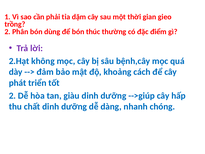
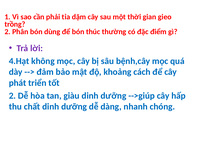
2.Hạt: 2.Hạt -> 4.Hạt
